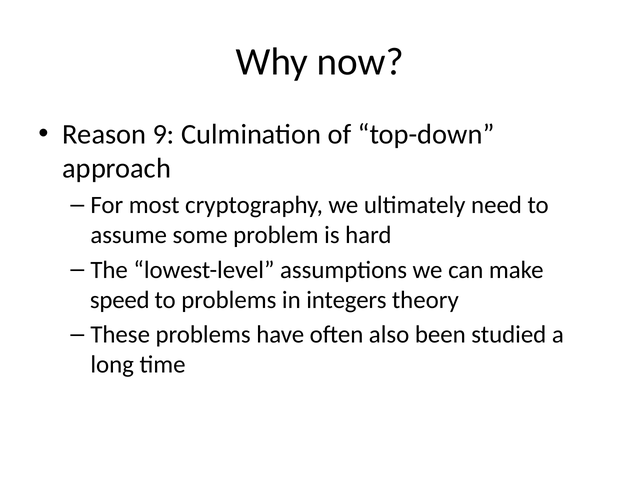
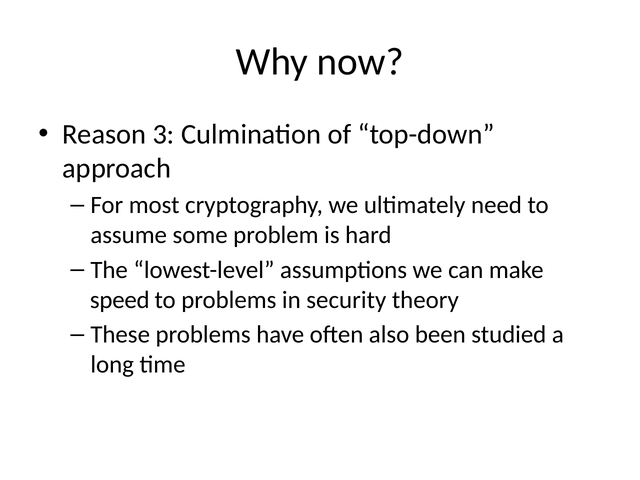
9: 9 -> 3
integers: integers -> security
